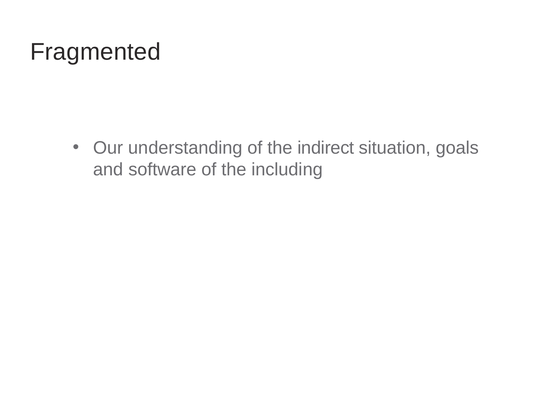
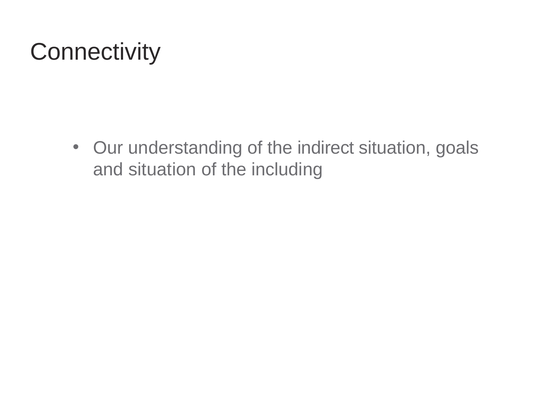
Fragmented: Fragmented -> Connectivity
and software: software -> situation
